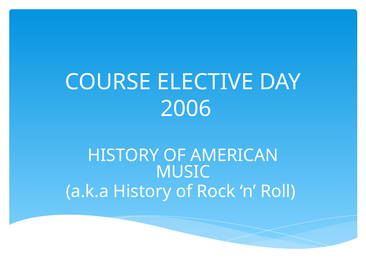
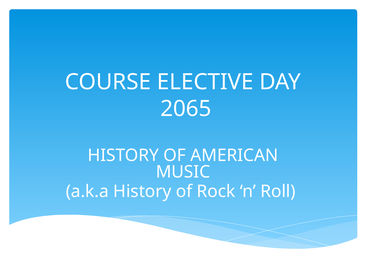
2006: 2006 -> 2065
